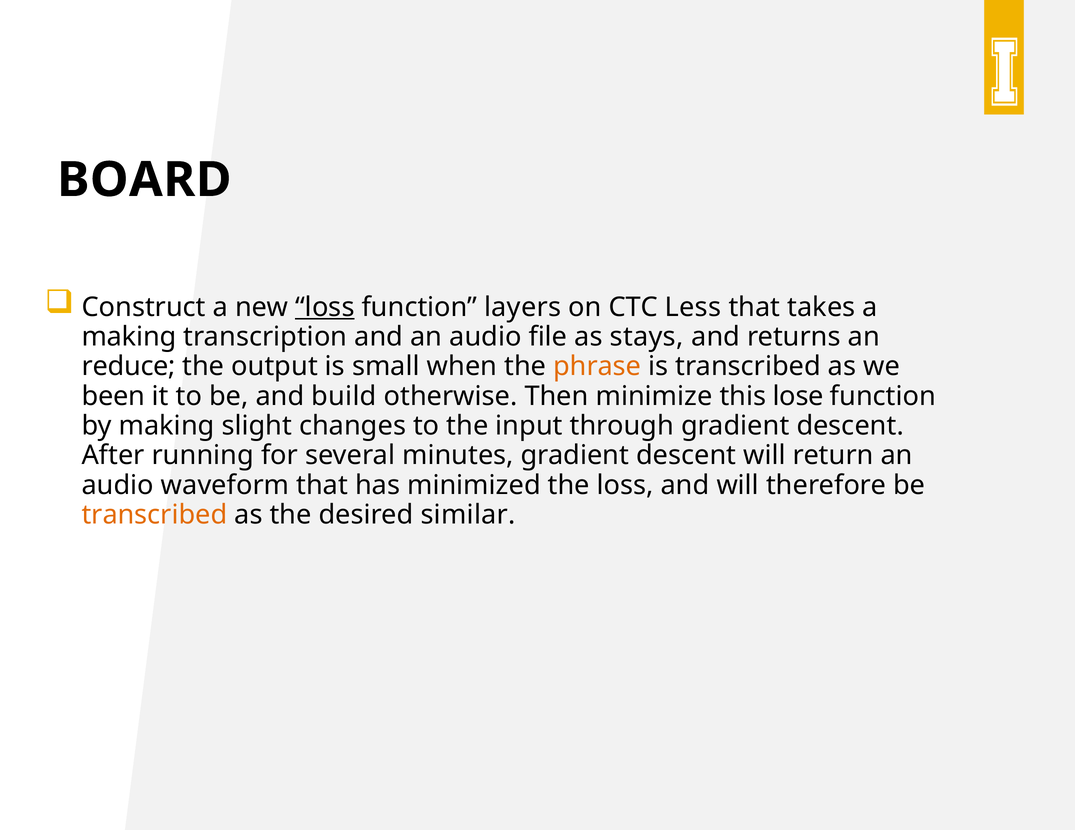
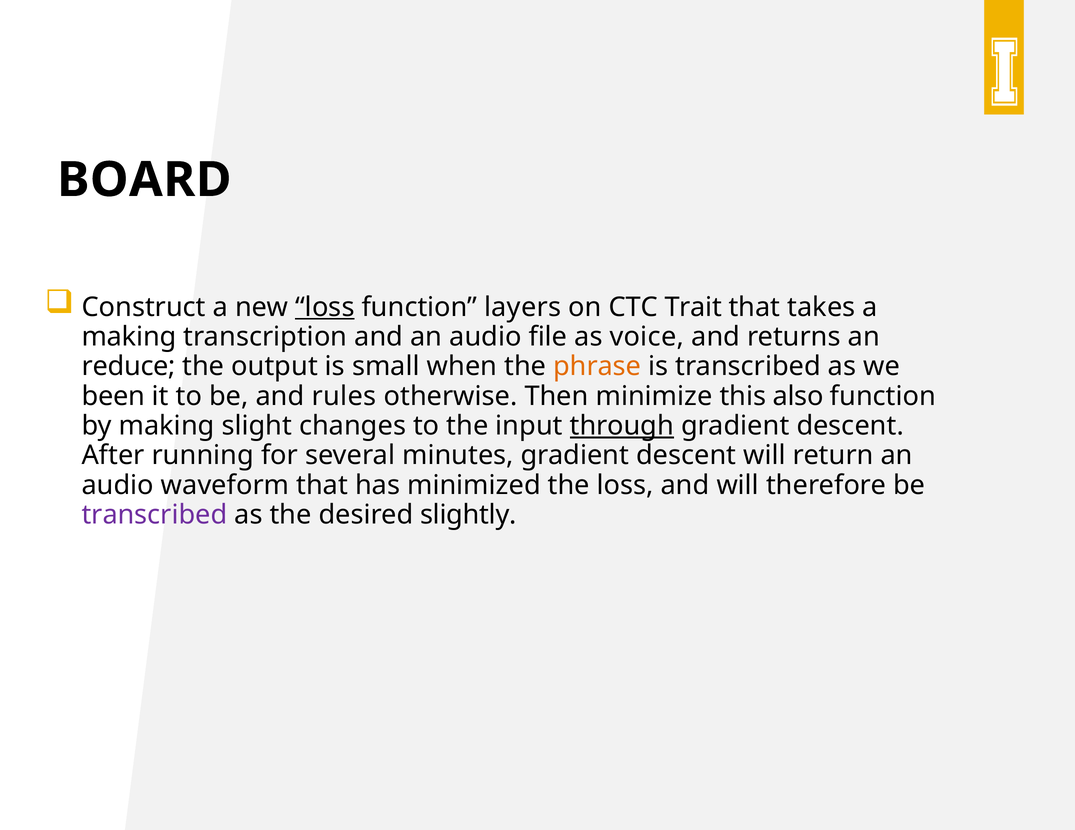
Less: Less -> Trait
stays: stays -> voice
build: build -> rules
lose: lose -> also
through underline: none -> present
transcribed at (154, 515) colour: orange -> purple
similar: similar -> slightly
